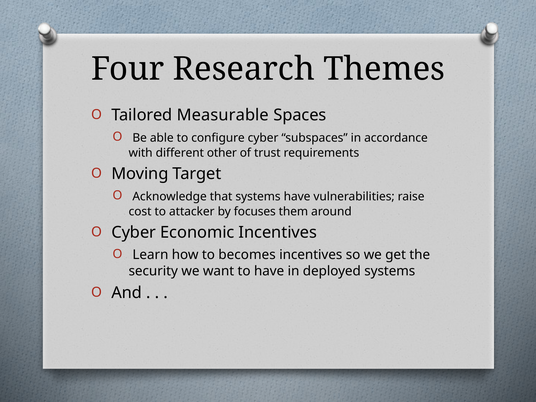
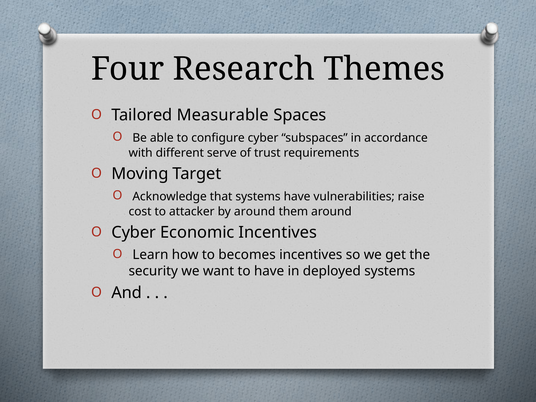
other: other -> serve
by focuses: focuses -> around
